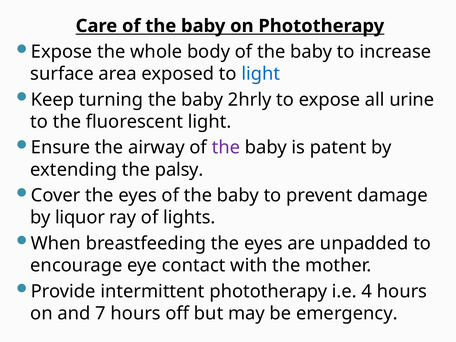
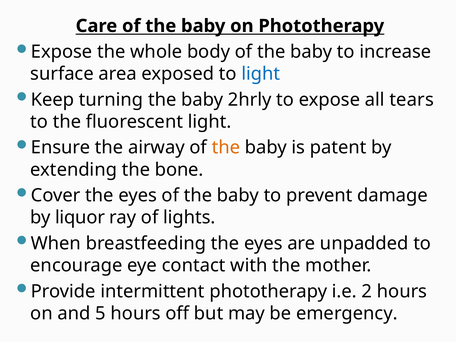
urine: urine -> tears
the at (226, 148) colour: purple -> orange
palsy: palsy -> bone
4: 4 -> 2
7: 7 -> 5
